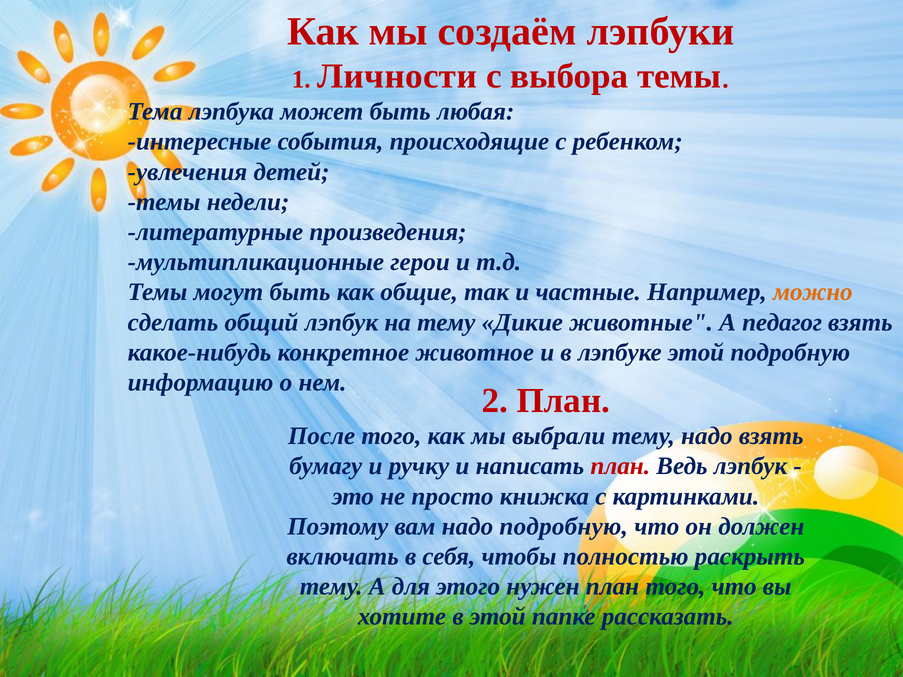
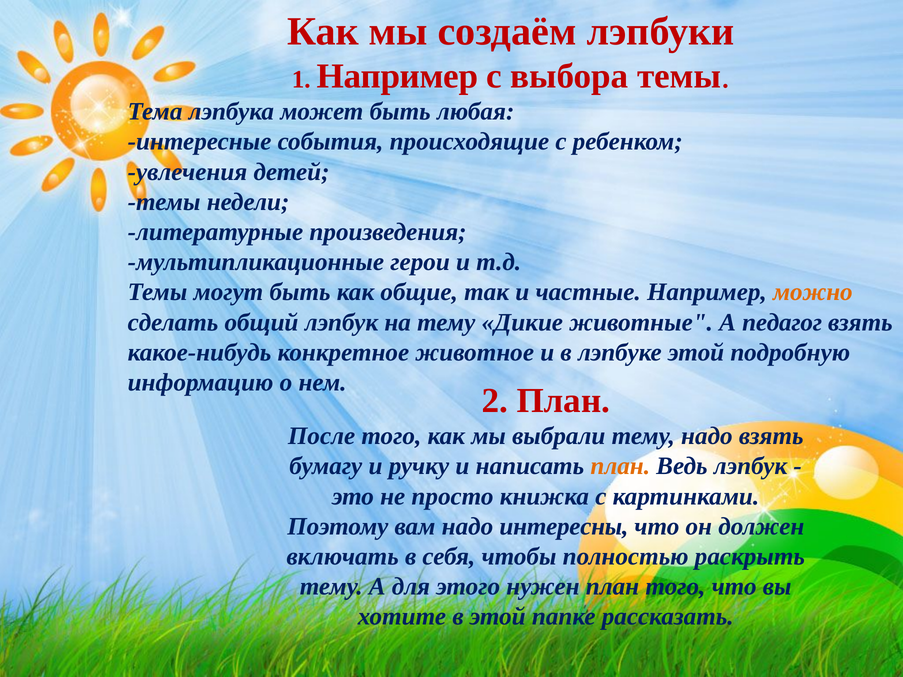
1 Личности: Личности -> Например
план at (620, 466) colour: red -> orange
надо подробную: подробную -> интересны
